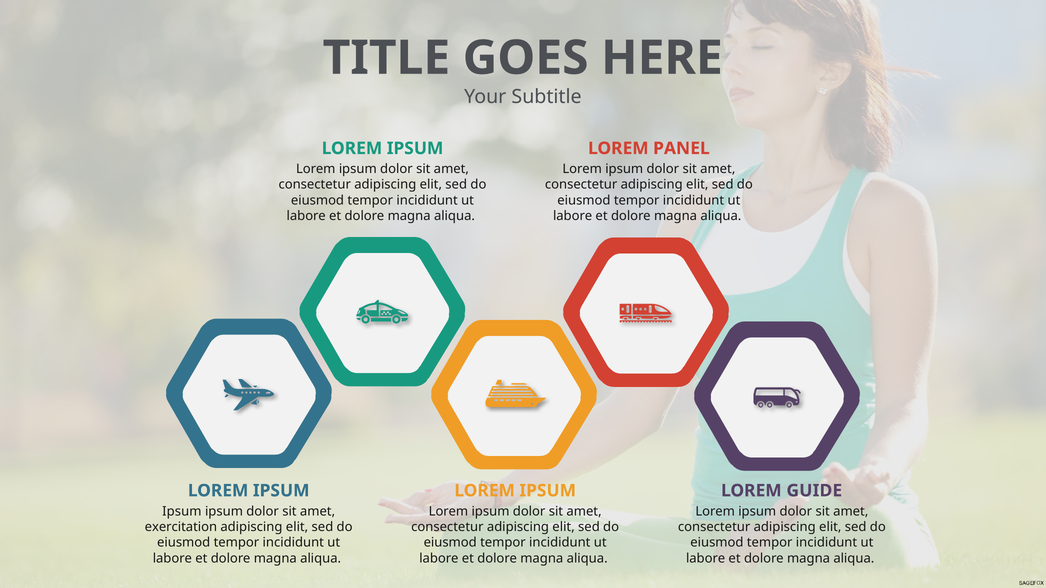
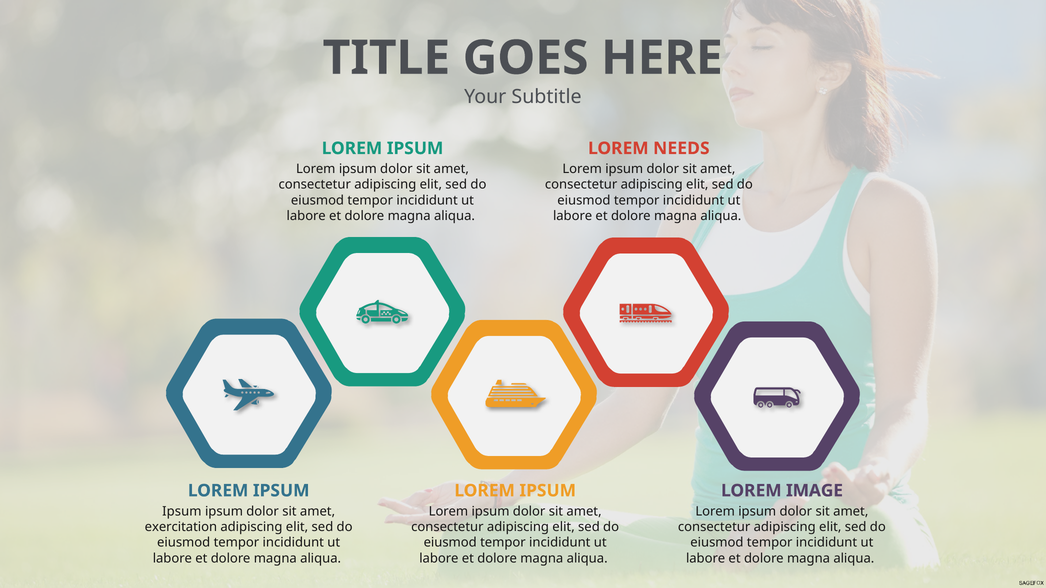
PANEL: PANEL -> NEEDS
GUIDE: GUIDE -> IMAGE
